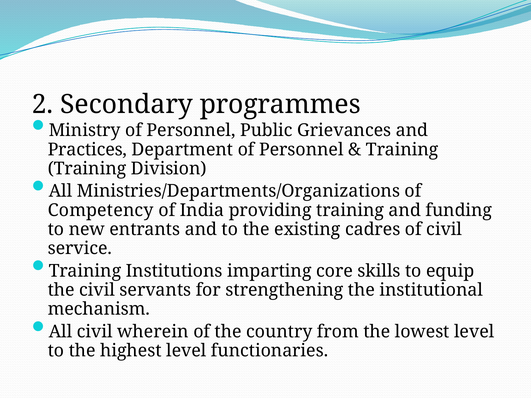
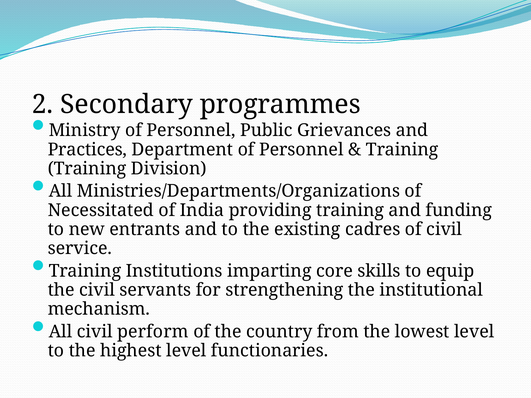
Competency: Competency -> Necessitated
wherein: wherein -> perform
